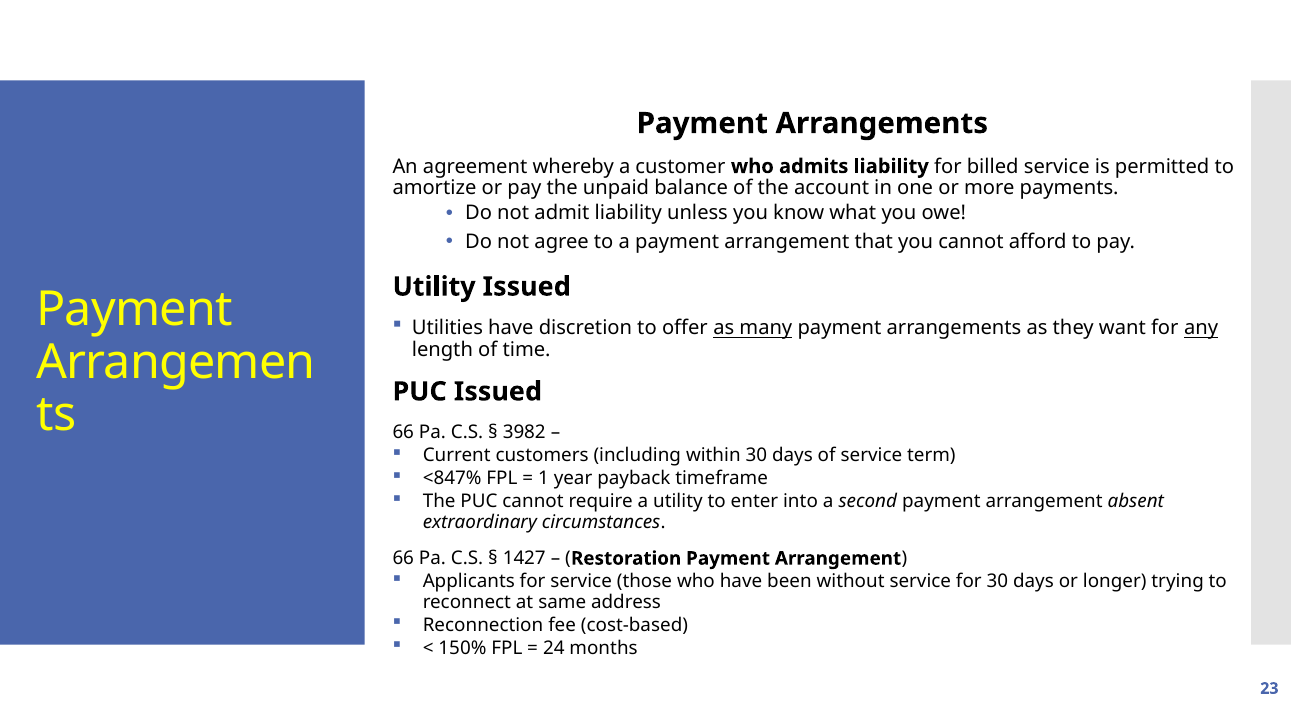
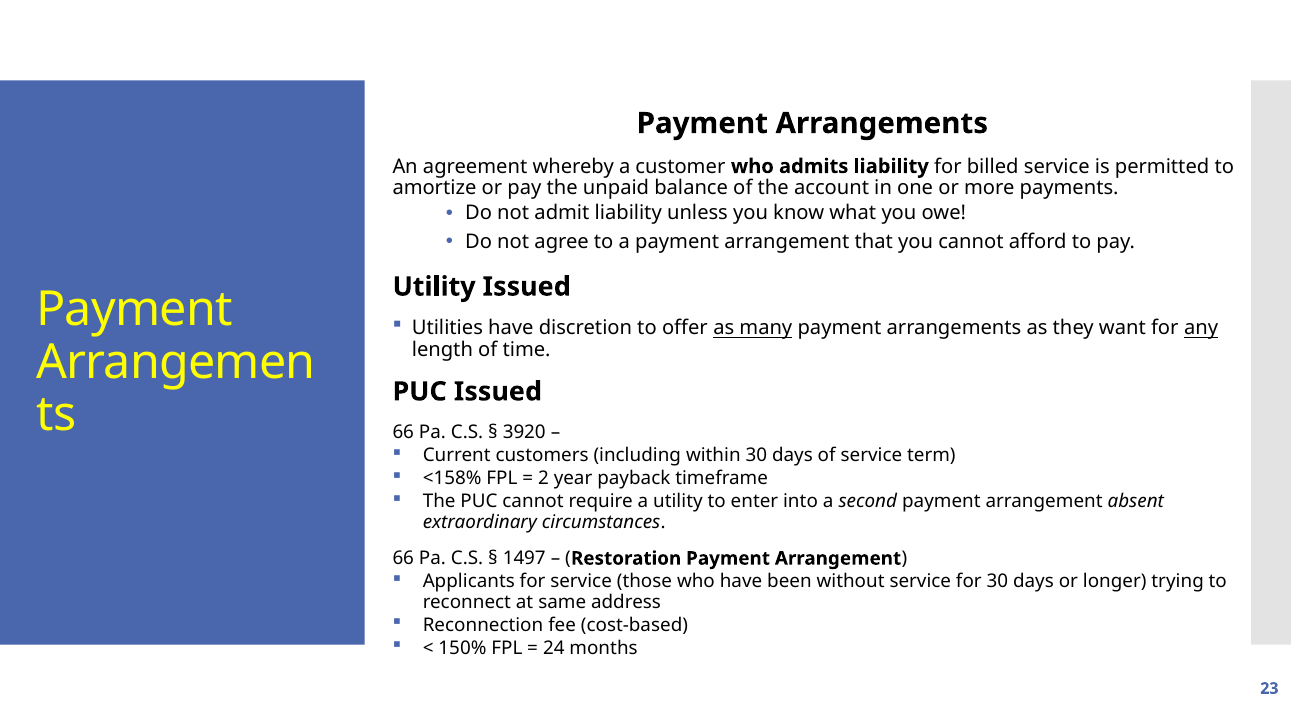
3982: 3982 -> 3920
<847%: <847% -> <158%
1: 1 -> 2
1427: 1427 -> 1497
